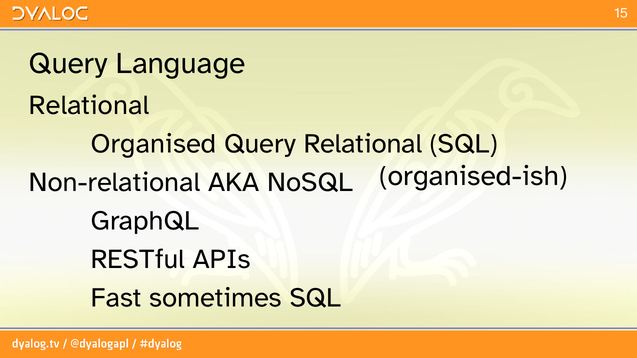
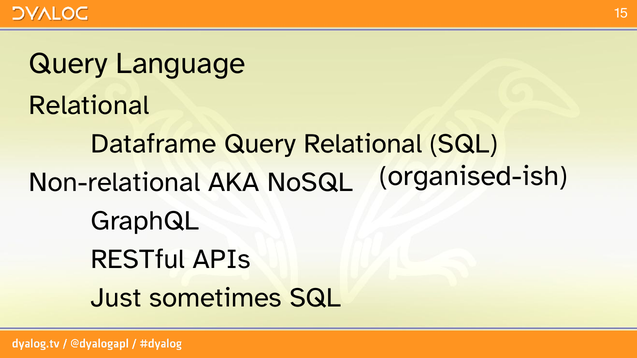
Organised: Organised -> Dataframe
Fast: Fast -> Just
